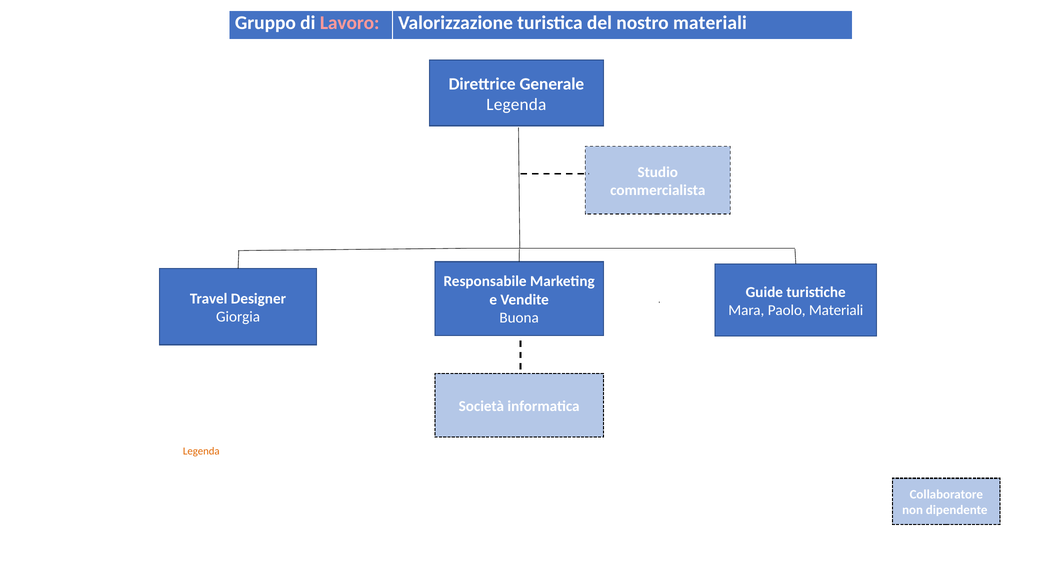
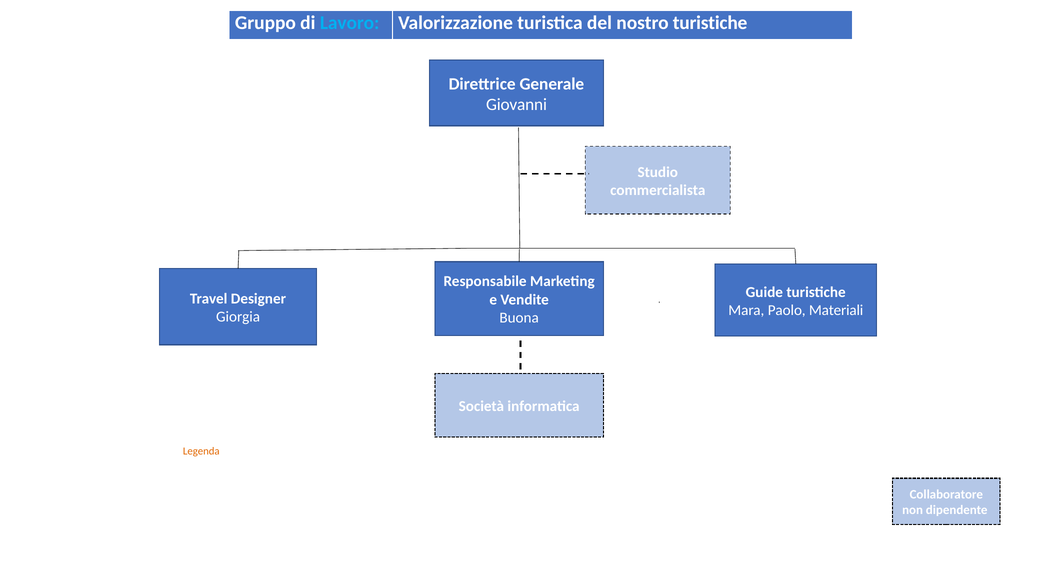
Lavoro colour: pink -> light blue
nostro materiali: materiali -> turistiche
Legenda at (516, 105): Legenda -> Giovanni
